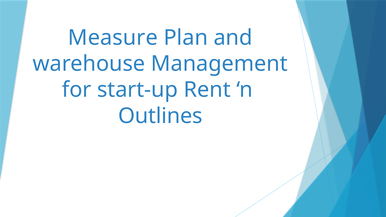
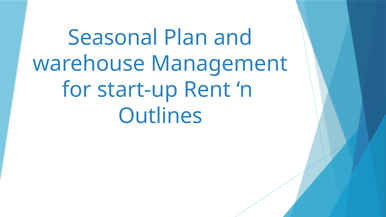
Measure: Measure -> Seasonal
